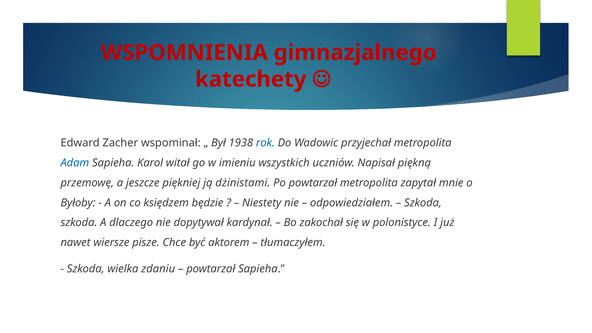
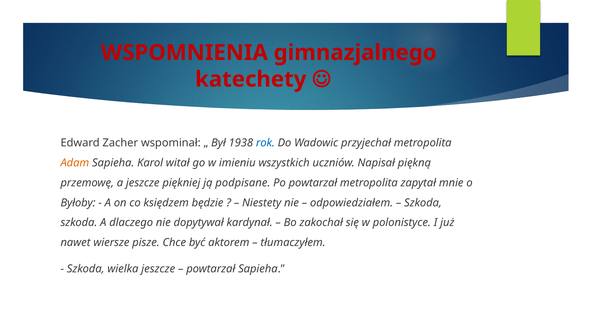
Adam colour: blue -> orange
dżinistami: dżinistami -> podpisane
wielka zdaniu: zdaniu -> jeszcze
